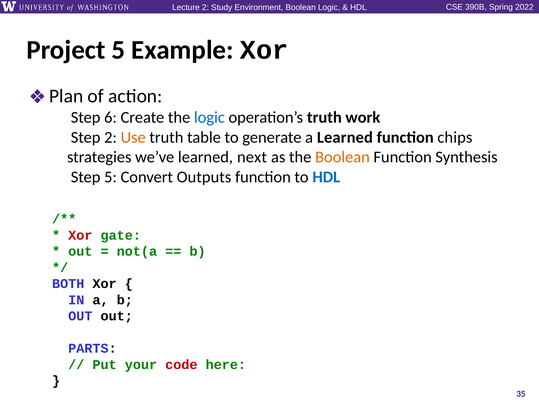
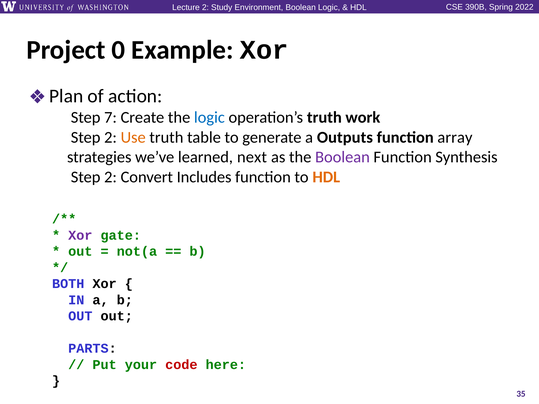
Project 5: 5 -> 0
6: 6 -> 7
a Learned: Learned -> Outputs
chips: chips -> array
Boolean at (342, 157) colour: orange -> purple
5 at (110, 177): 5 -> 2
Outputs: Outputs -> Includes
HDL at (326, 177) colour: blue -> orange
Xor at (80, 235) colour: red -> purple
